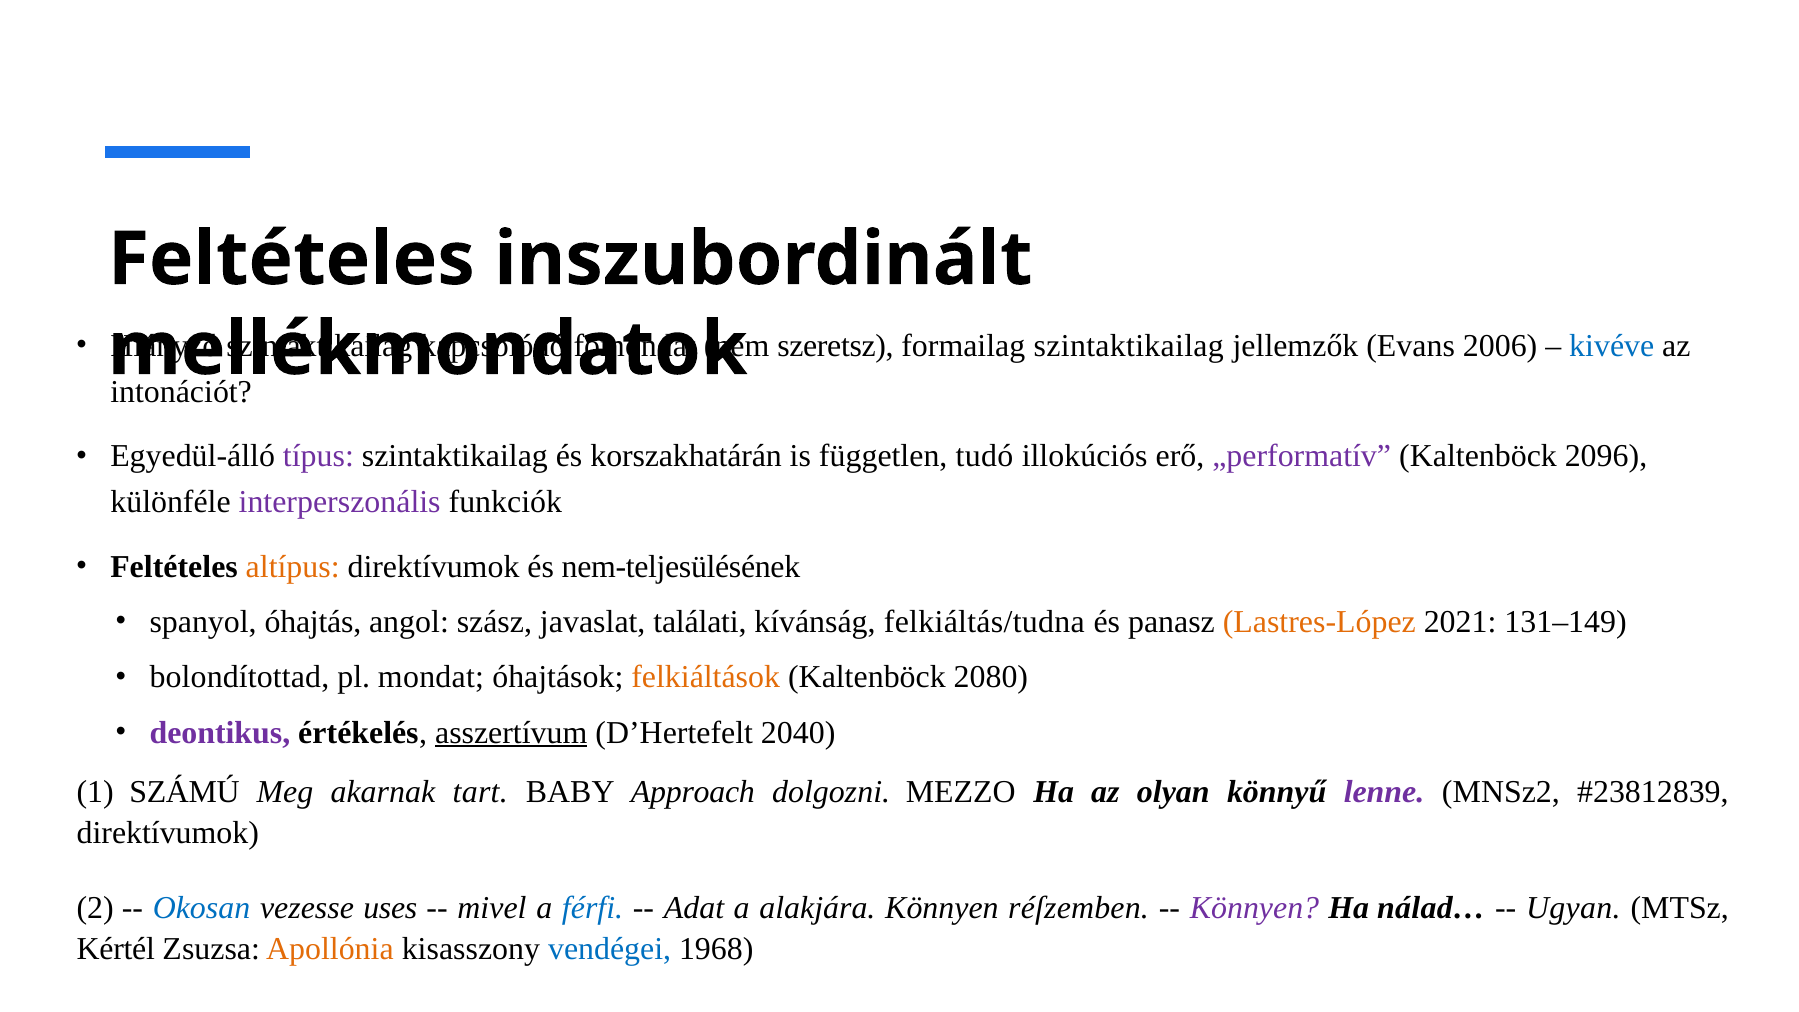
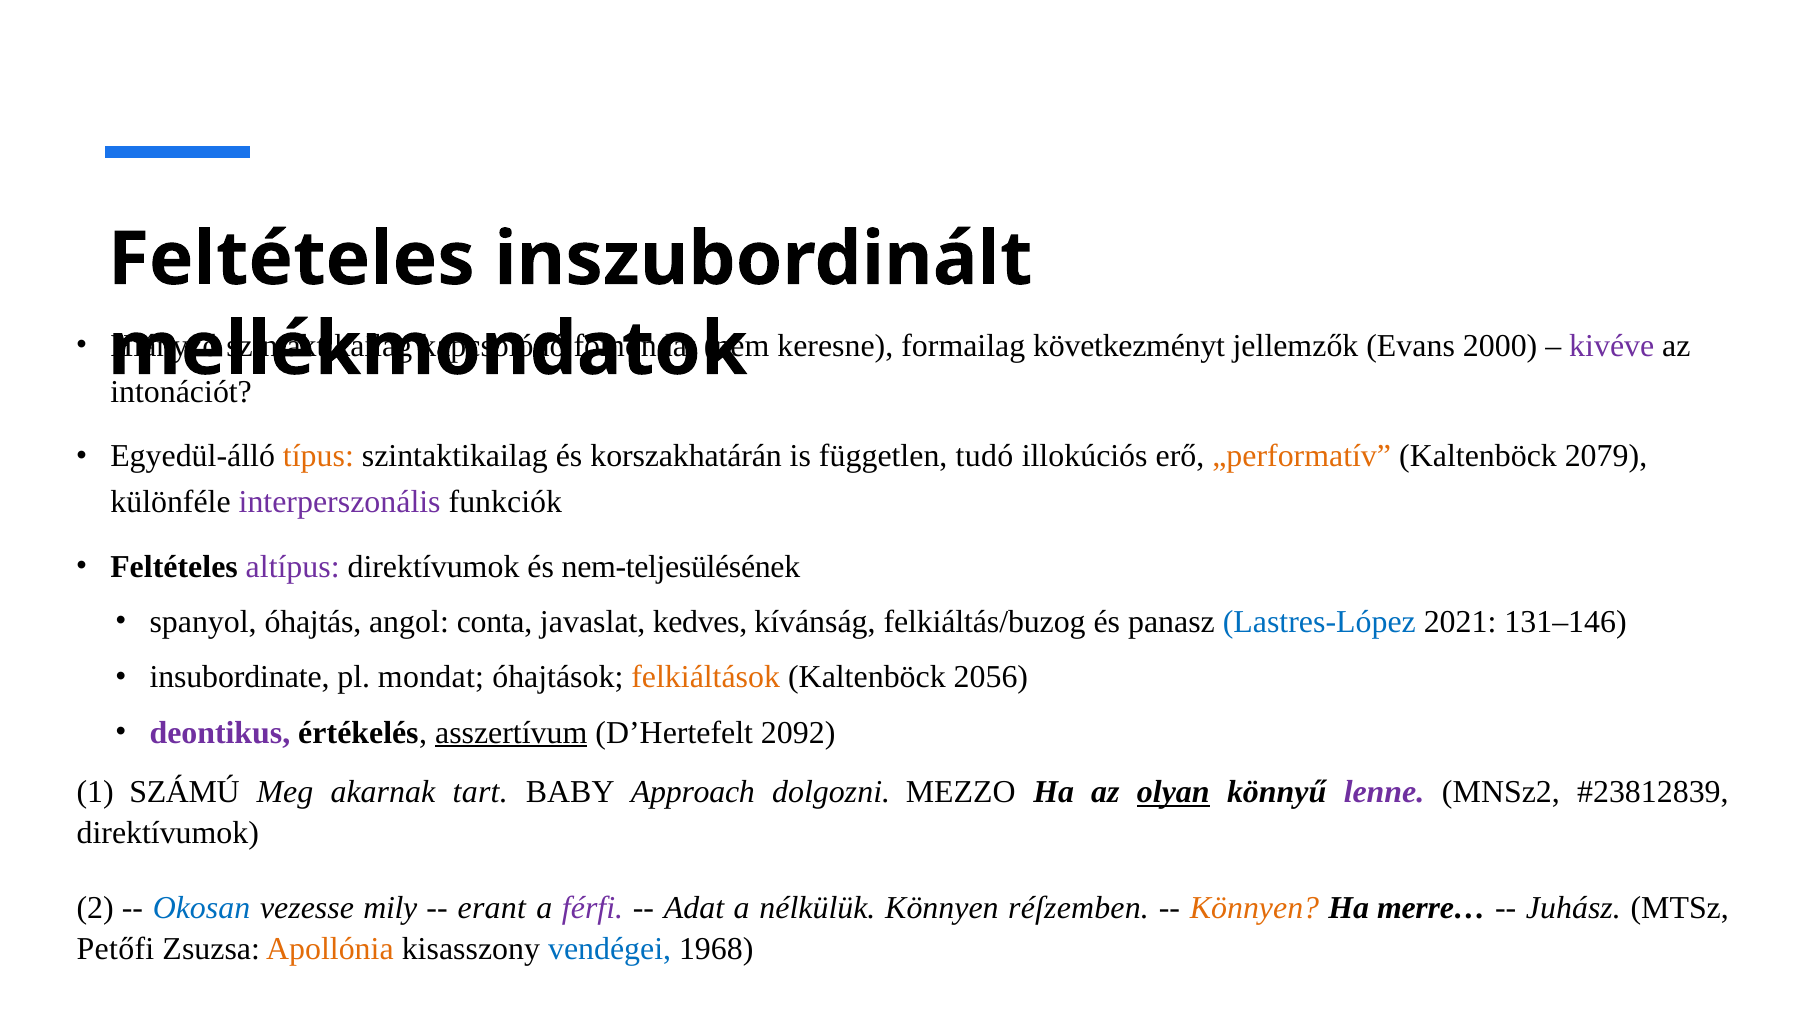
szeretsz: szeretsz -> keresne
formailag szintaktikailag: szintaktikailag -> következményt
2006: 2006 -> 2000
kivéve colour: blue -> purple
típus colour: purple -> orange
„performatív colour: purple -> orange
2096: 2096 -> 2079
altípus colour: orange -> purple
szász: szász -> conta
találati: találati -> kedves
felkiáltás/tudna: felkiáltás/tudna -> felkiáltás/buzog
Lastres-López colour: orange -> blue
131–149: 131–149 -> 131–146
bolondítottad: bolondítottad -> insubordinate
2080: 2080 -> 2056
2040: 2040 -> 2092
olyan underline: none -> present
uses: uses -> mily
mivel: mivel -> erant
férfi colour: blue -> purple
alakjára: alakjára -> nélkülük
Könnyen at (1254, 908) colour: purple -> orange
nálad…: nálad… -> merre…
Ugyan: Ugyan -> Juhász
Kértél: Kértél -> Petőfi
